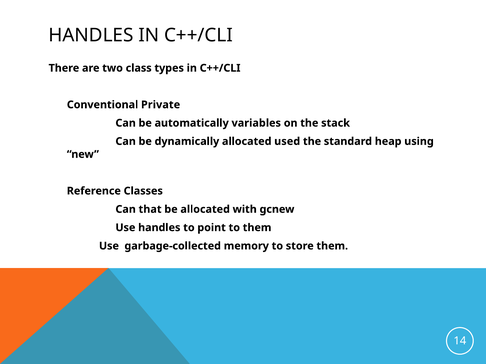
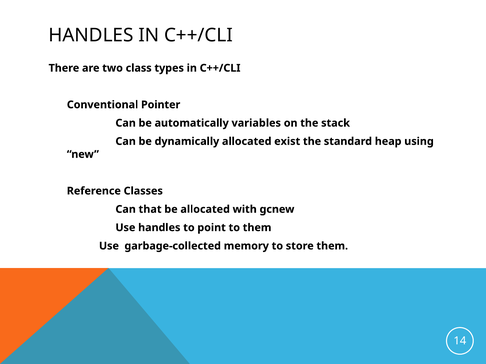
Private: Private -> Pointer
used: used -> exist
